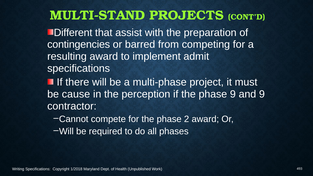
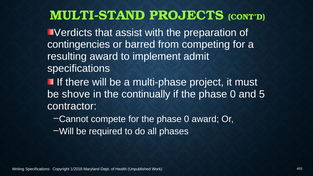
Different: Different -> Verdicts
cause: cause -> shove
perception: perception -> continually
if the phase 9: 9 -> 0
and 9: 9 -> 5
for the phase 2: 2 -> 0
